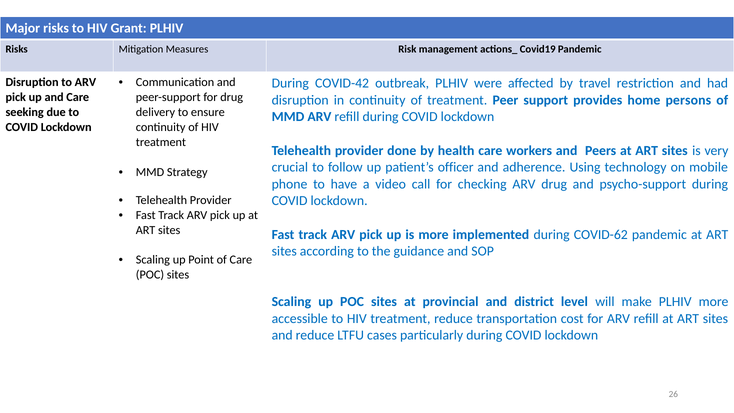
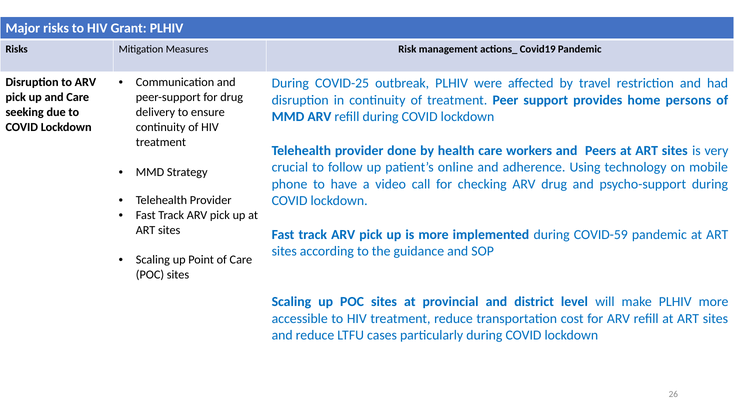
COVID-42: COVID-42 -> COVID-25
officer: officer -> online
COVID-62: COVID-62 -> COVID-59
